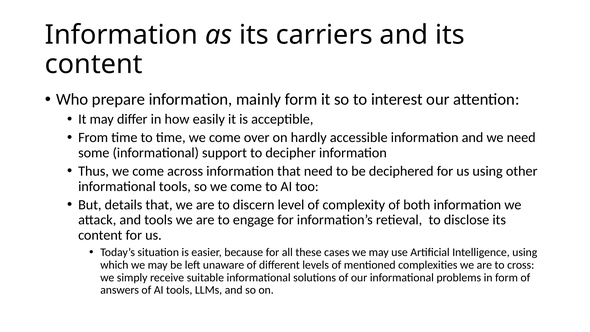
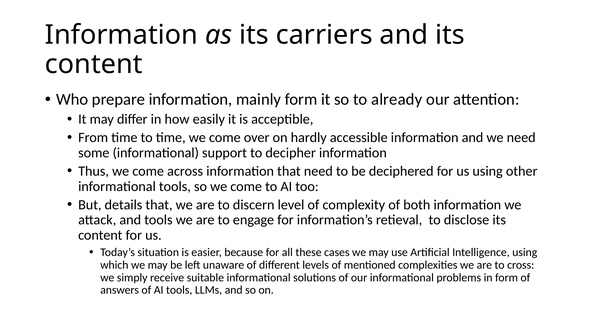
interest: interest -> already
